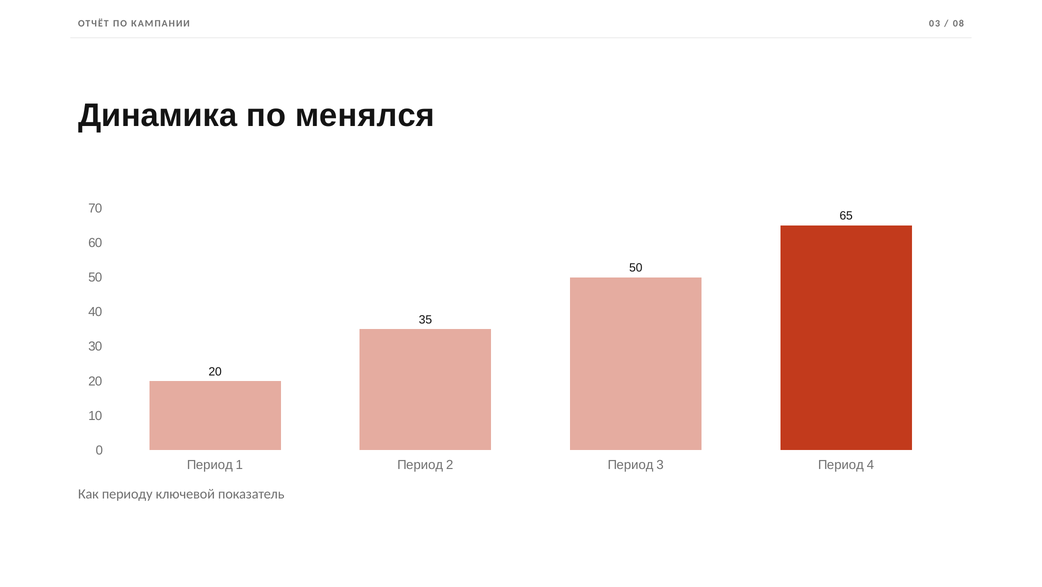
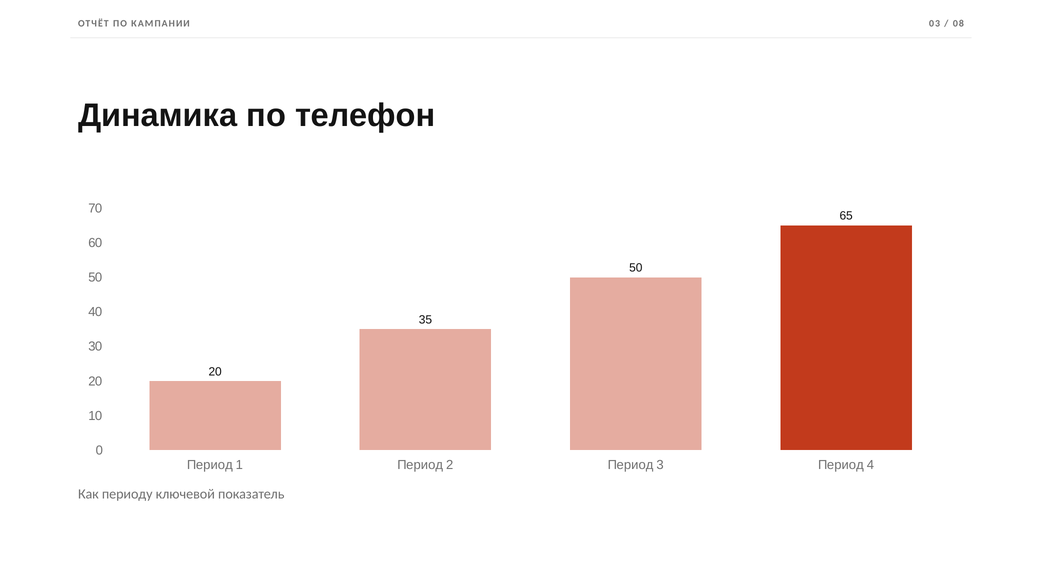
менялся: менялся -> телефон
